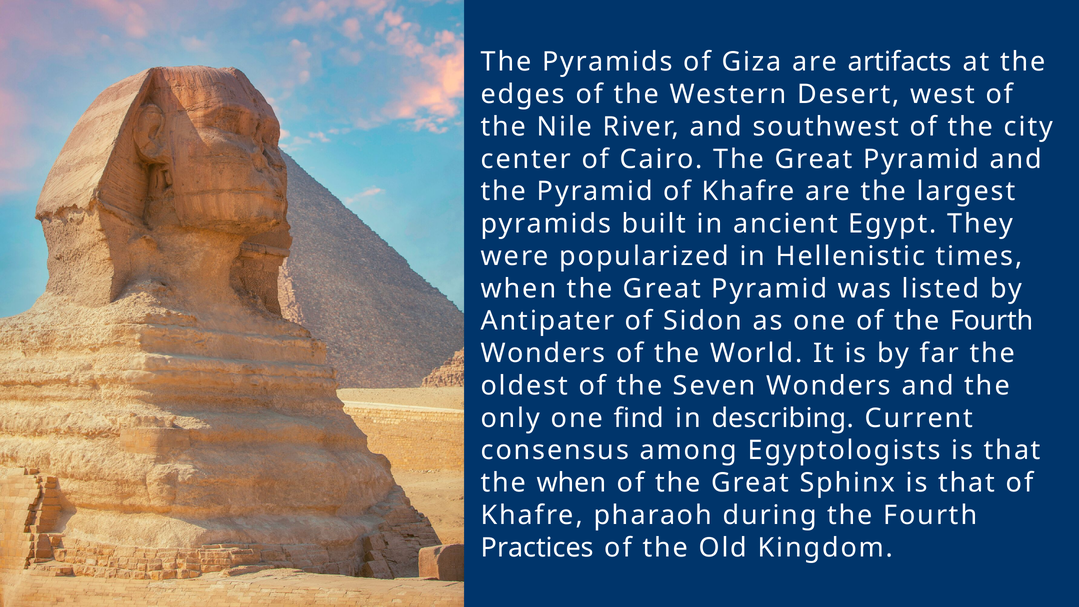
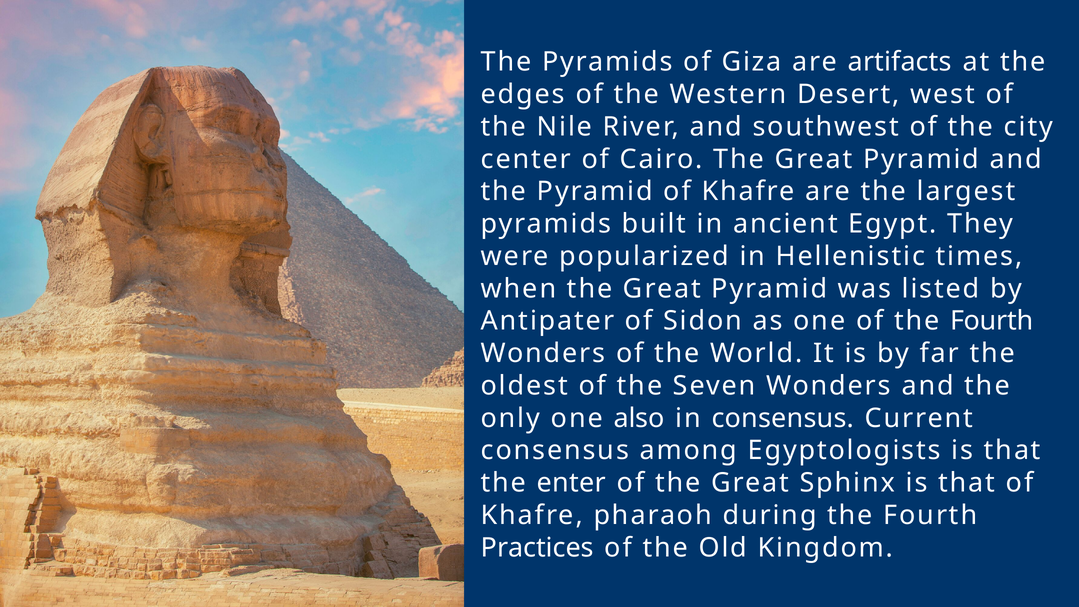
find: find -> also
in describing: describing -> consensus
the when: when -> enter
